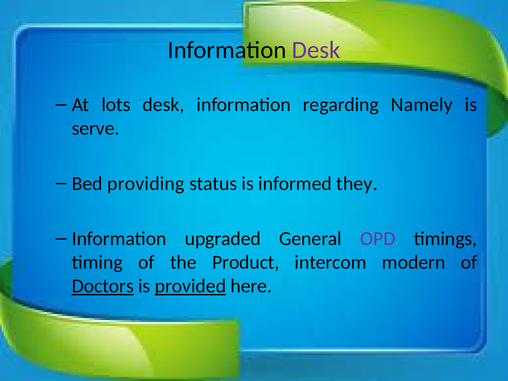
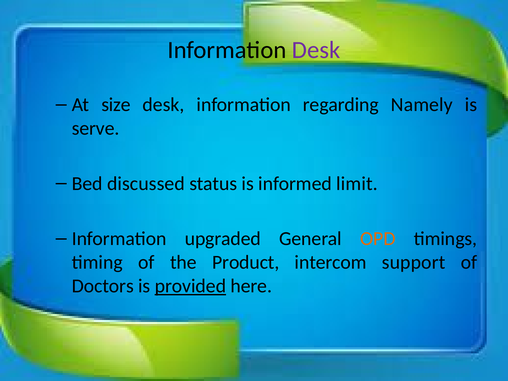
lots: lots -> size
providing: providing -> discussed
they: they -> limit
OPD colour: purple -> orange
modern: modern -> support
Doctors underline: present -> none
